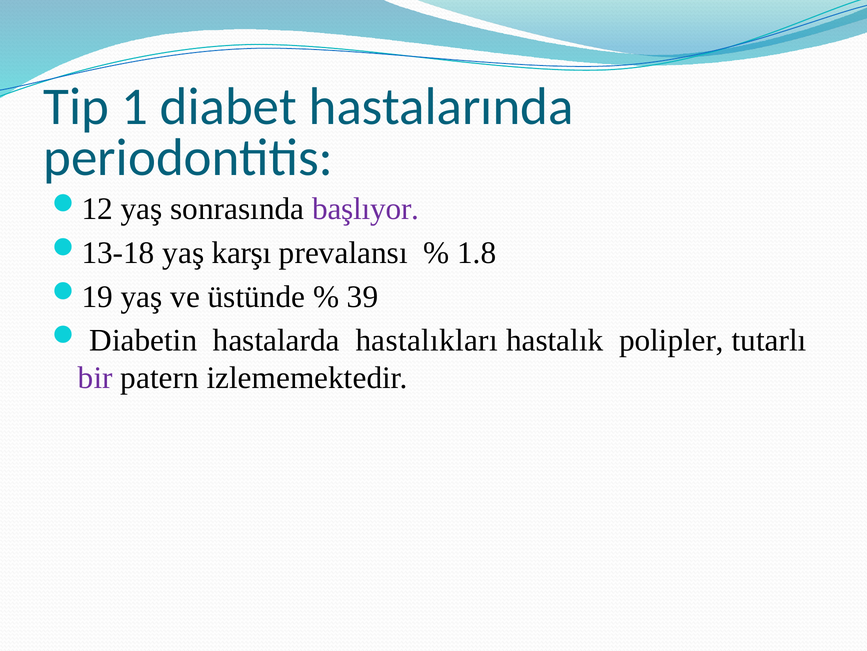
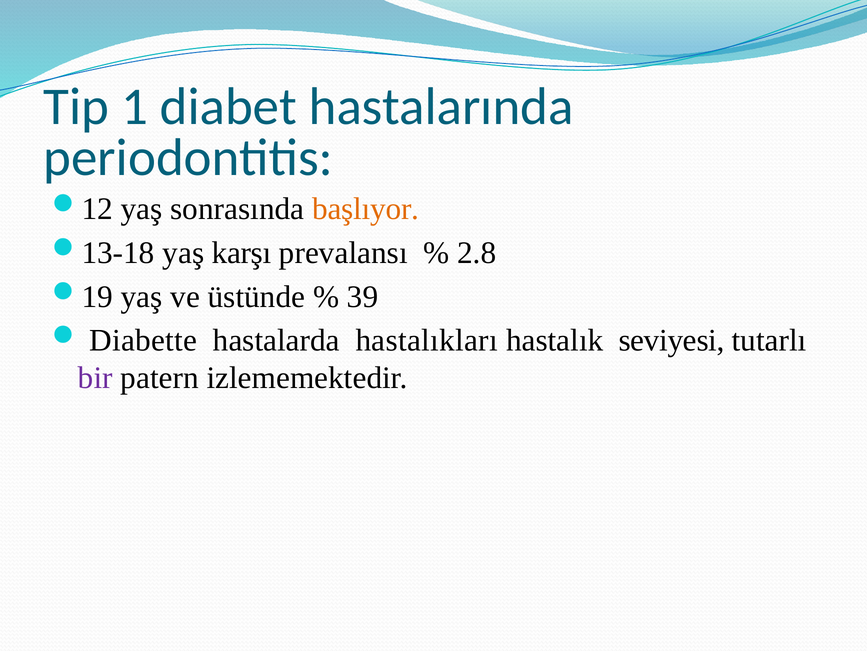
başlıyor colour: purple -> orange
1.8: 1.8 -> 2.8
Diabetin: Diabetin -> Diabette
polipler: polipler -> seviyesi
